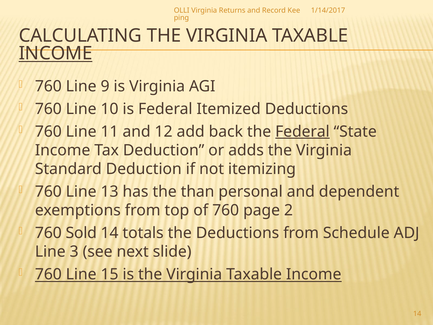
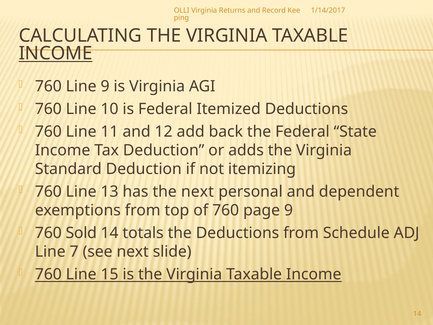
Federal at (302, 131) underline: present -> none
the than: than -> next
page 2: 2 -> 9
3: 3 -> 7
